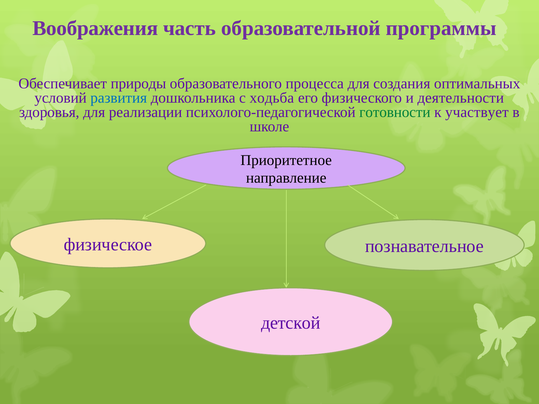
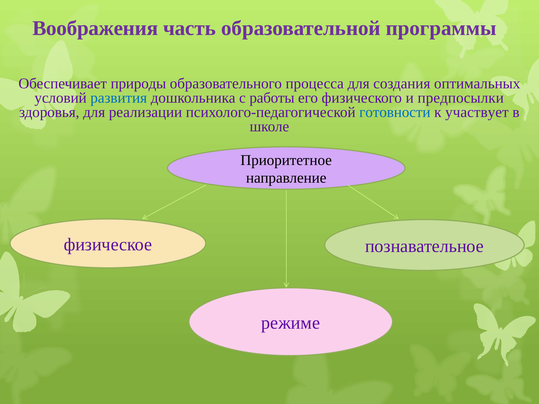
ходьба: ходьба -> работы
деятельности: деятельности -> предпосылки
готовности colour: green -> blue
детской: детской -> режиме
